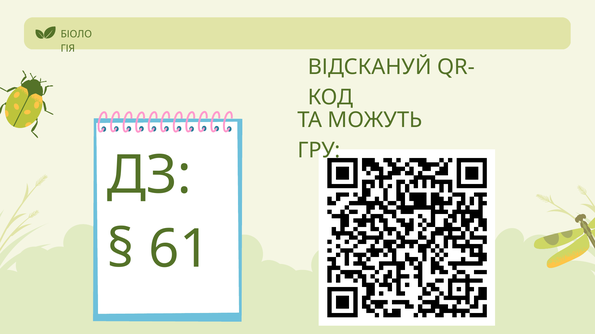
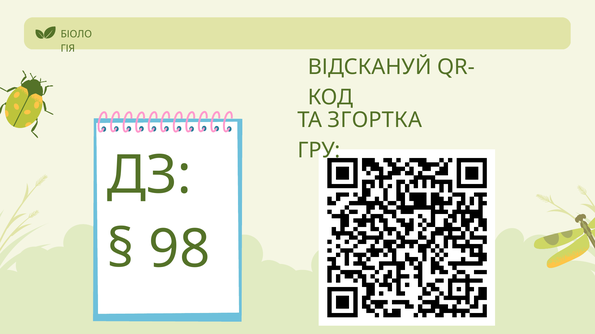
МОЖУТЬ: МОЖУТЬ -> ЗГОРТКА
61: 61 -> 98
